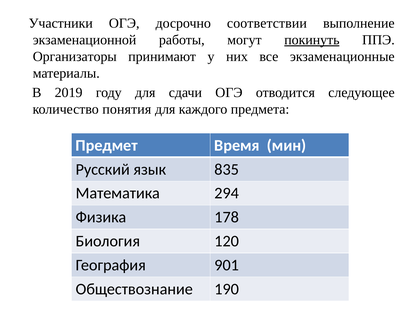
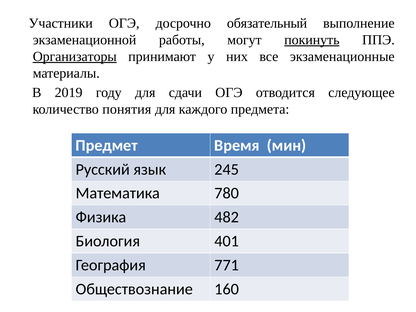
соответствии: соответствии -> обязательный
Организаторы underline: none -> present
835: 835 -> 245
294: 294 -> 780
178: 178 -> 482
120: 120 -> 401
901: 901 -> 771
190: 190 -> 160
